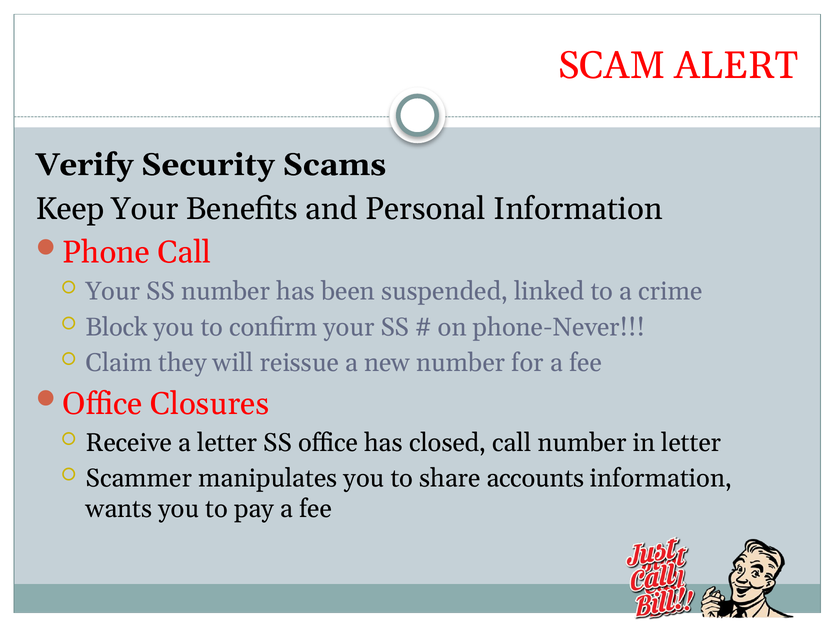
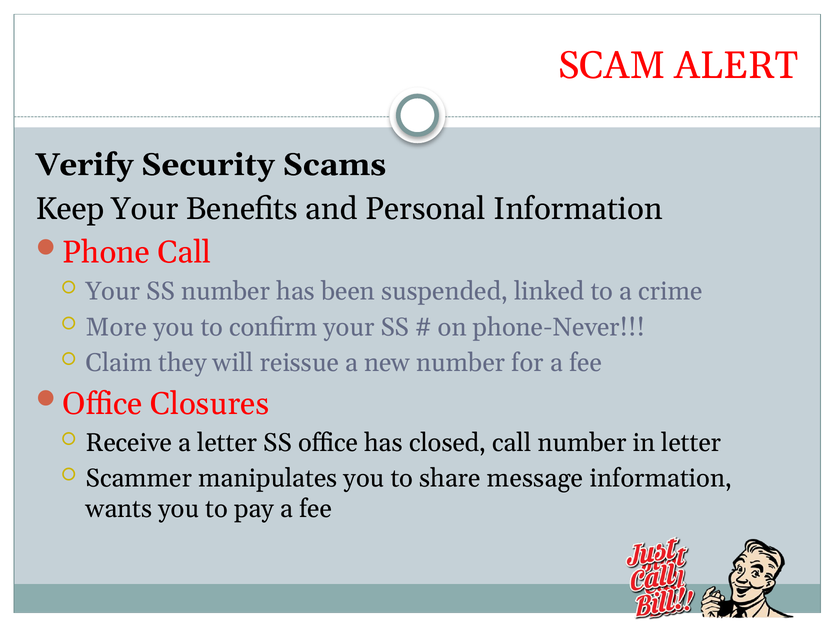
Block: Block -> More
accounts: accounts -> message
